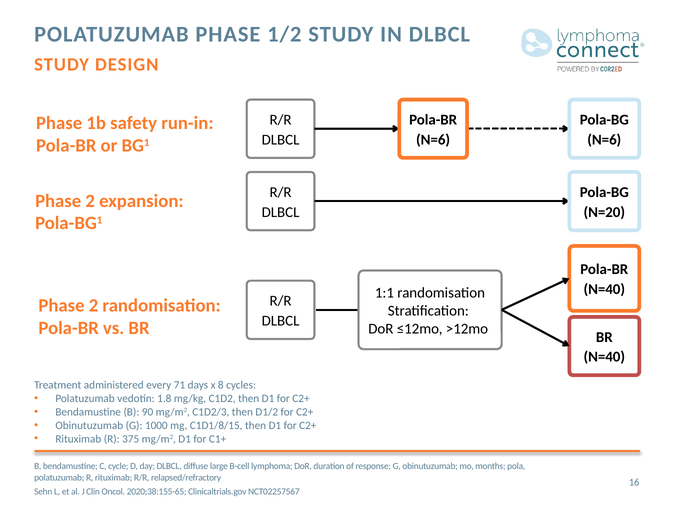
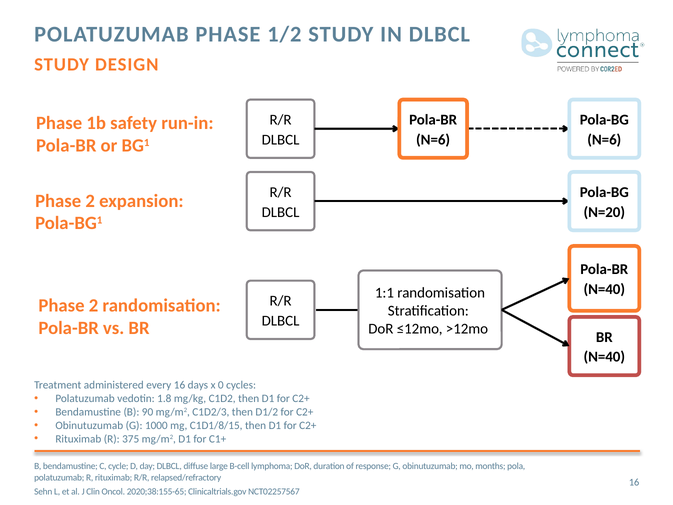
every 71: 71 -> 16
8: 8 -> 0
